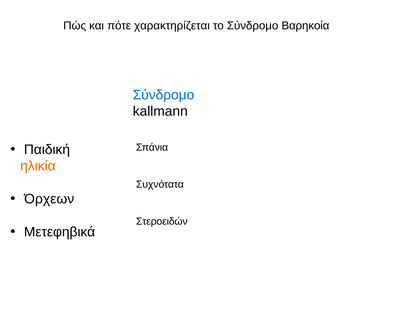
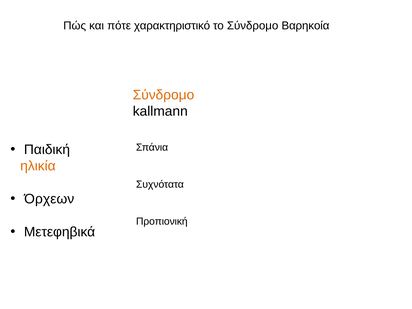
χαρακτηρίζεται: χαρακτηρίζεται -> χαρακτηριστικό
Σύνδρομο at (164, 95) colour: blue -> orange
Στεροειδών: Στεροειδών -> Προπιονική
